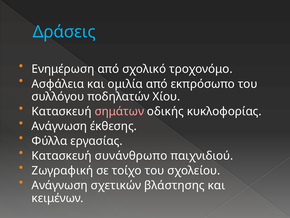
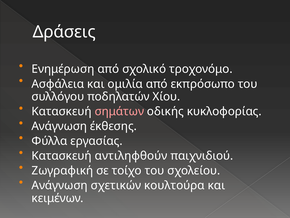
Δράσεις colour: light blue -> white
συνάνθρωπο: συνάνθρωπο -> αντιληφθούν
βλάστησης: βλάστησης -> κουλτούρα
